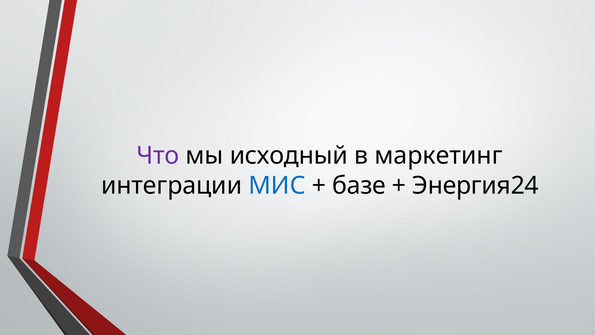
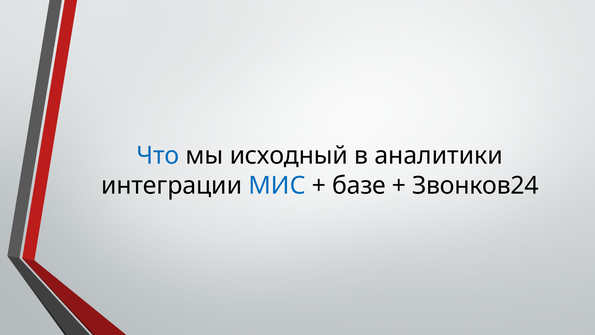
Что colour: purple -> blue
маркетинг: маркетинг -> аналитики
Энергия24: Энергия24 -> Звонков24
